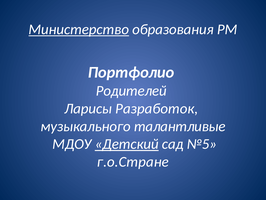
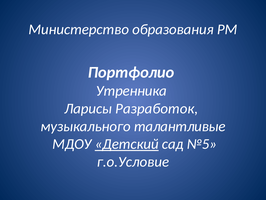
Министерство underline: present -> none
Родителей: Родителей -> Утренника
г.о.Стране: г.о.Стране -> г.о.Условие
